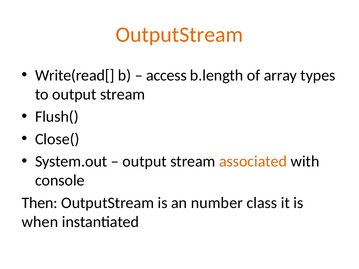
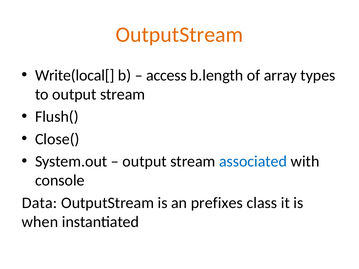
Write(read[: Write(read[ -> Write(local[
associated colour: orange -> blue
Then: Then -> Data
number: number -> prefixes
